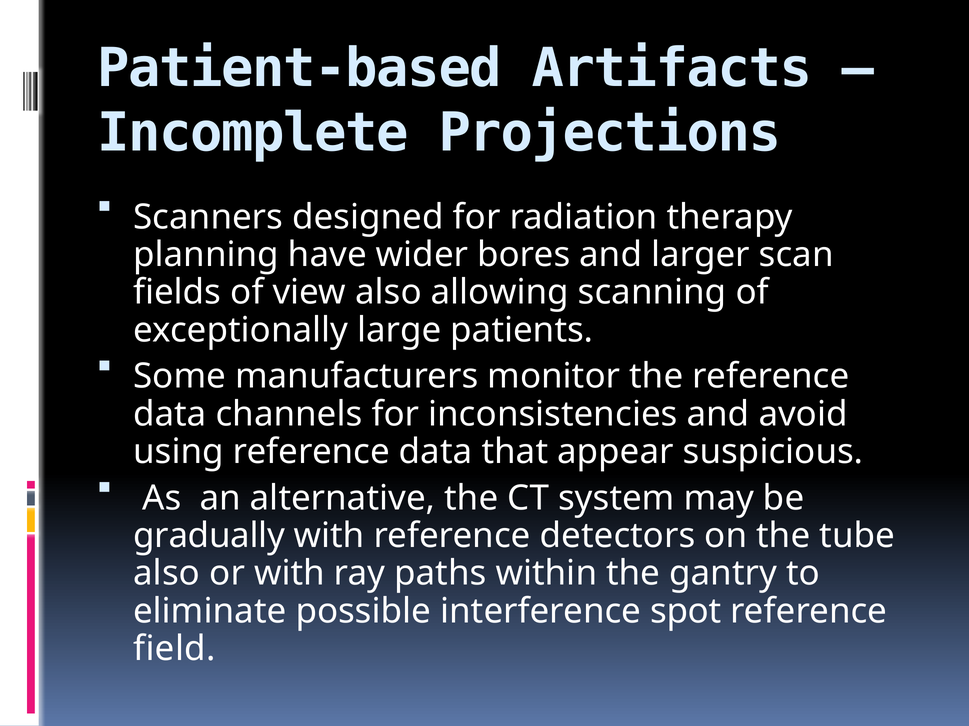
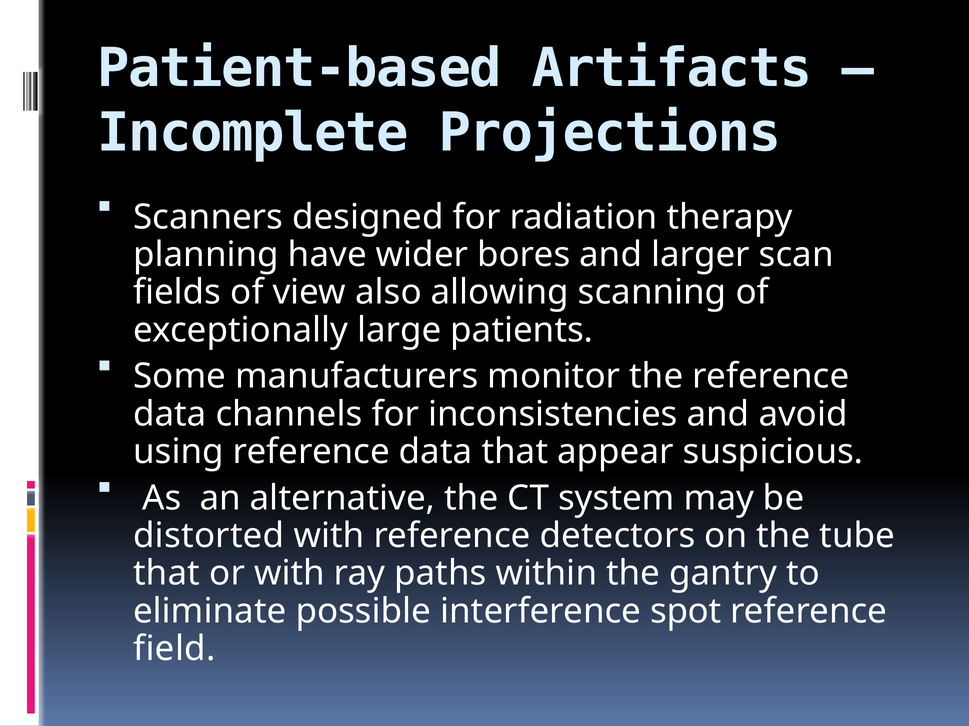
gradually: gradually -> distorted
also at (167, 574): also -> that
